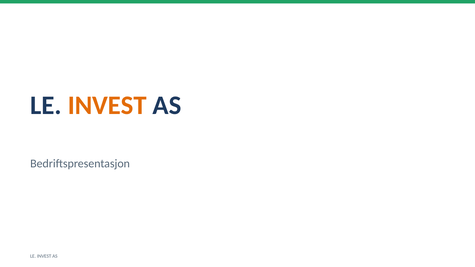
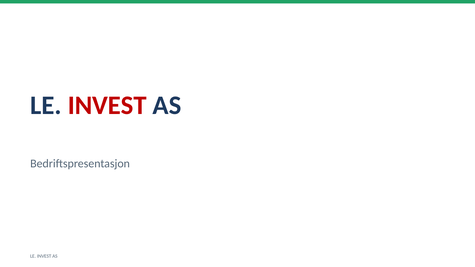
INVEST at (107, 105) colour: orange -> red
